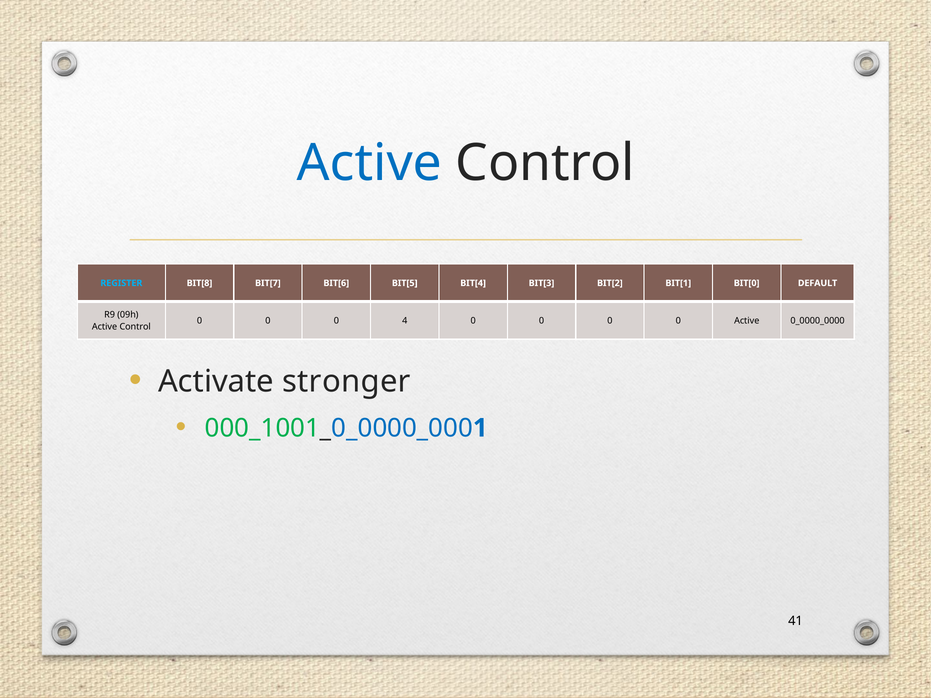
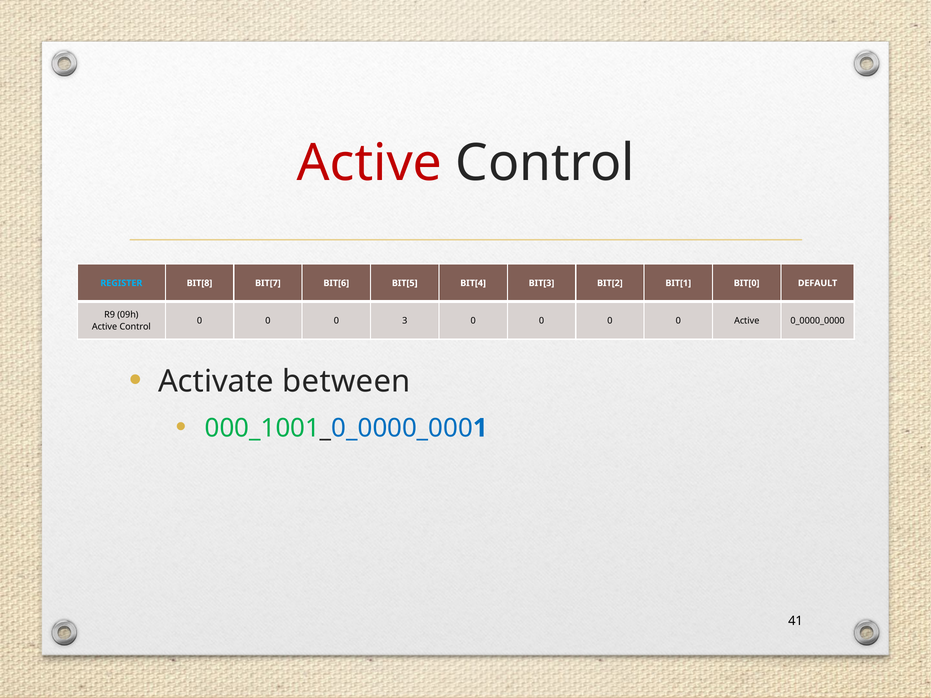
Active at (369, 163) colour: blue -> red
4: 4 -> 3
stronger: stronger -> between
